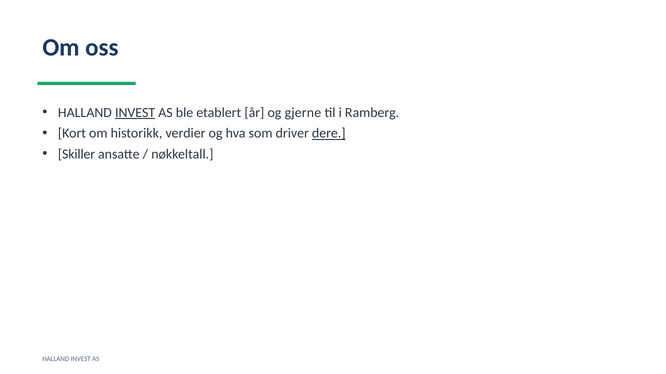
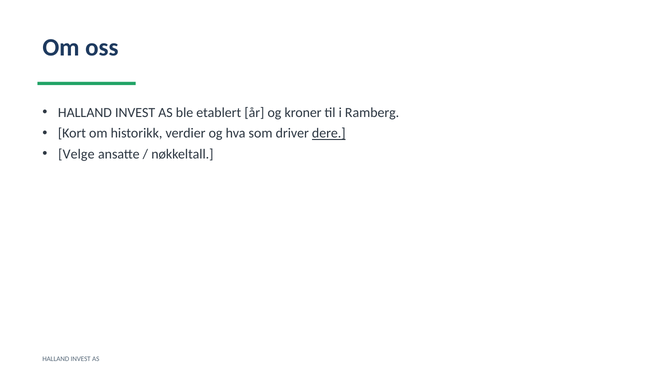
INVEST at (135, 113) underline: present -> none
gjerne: gjerne -> kroner
Skiller: Skiller -> Velge
